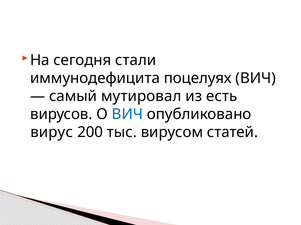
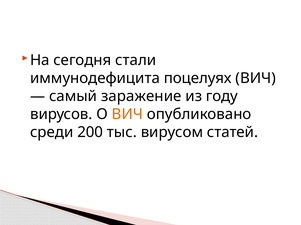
мутировал: мутировал -> заражение
есть: есть -> году
ВИЧ at (127, 115) colour: blue -> orange
вирус: вирус -> среди
